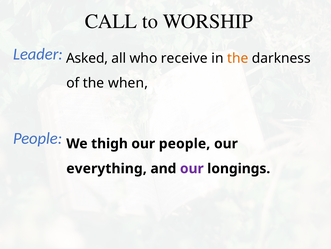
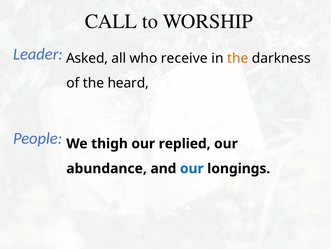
when: when -> heard
our people: people -> replied
everything: everything -> abundance
our at (192, 168) colour: purple -> blue
